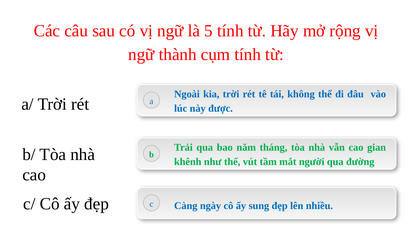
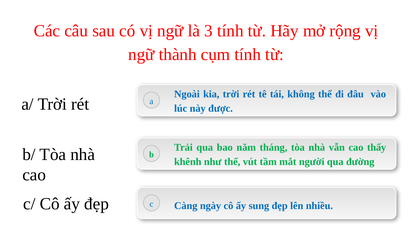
5: 5 -> 3
gian: gian -> thấy
